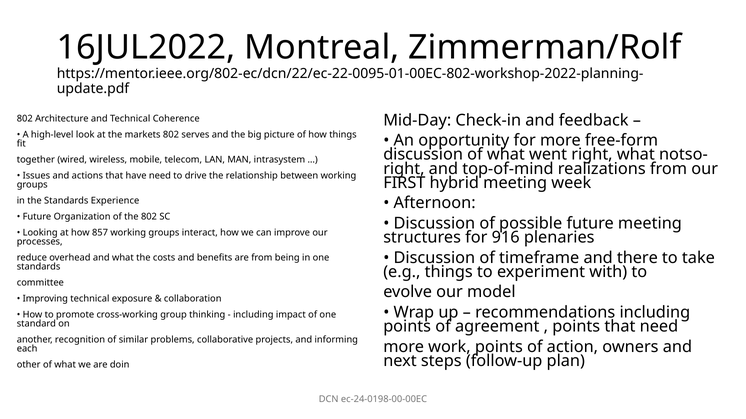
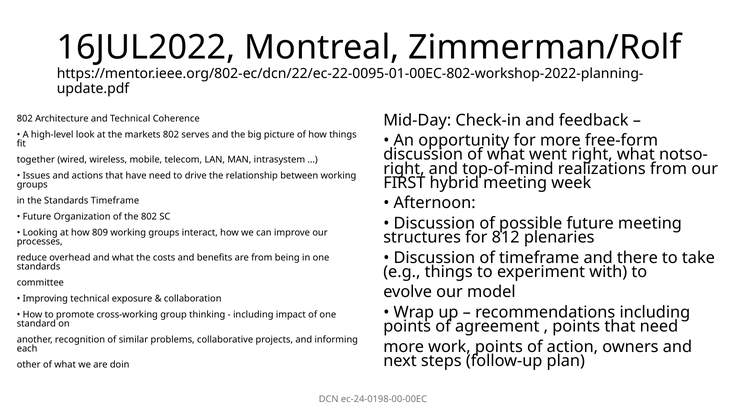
Standards Experience: Experience -> Timeframe
857: 857 -> 809
916: 916 -> 812
